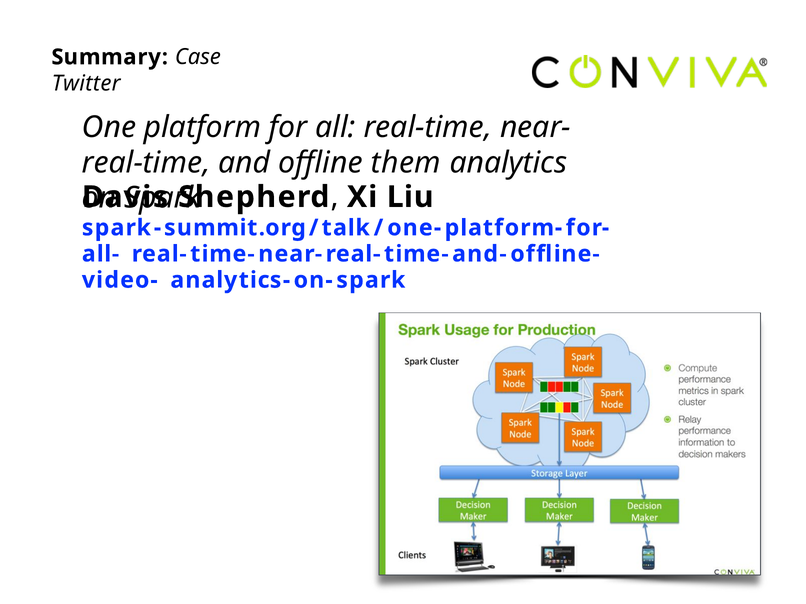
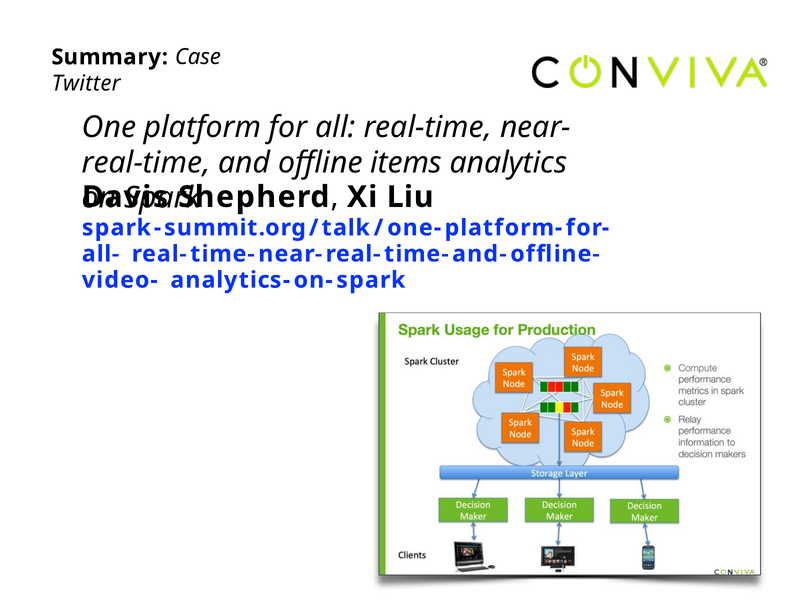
them: them -> items
